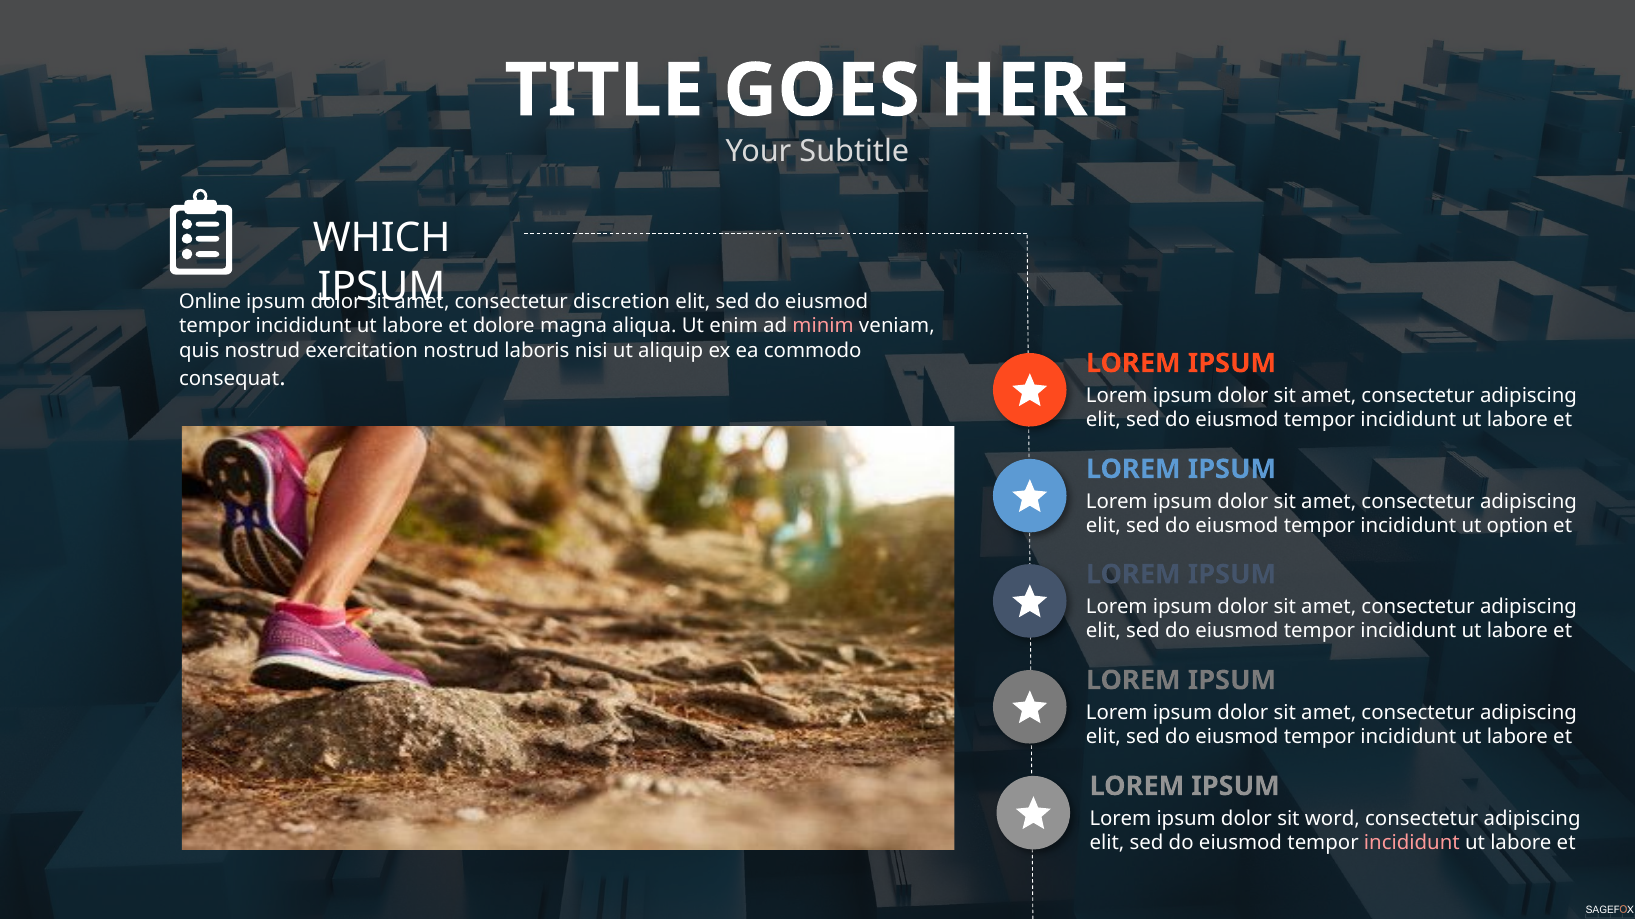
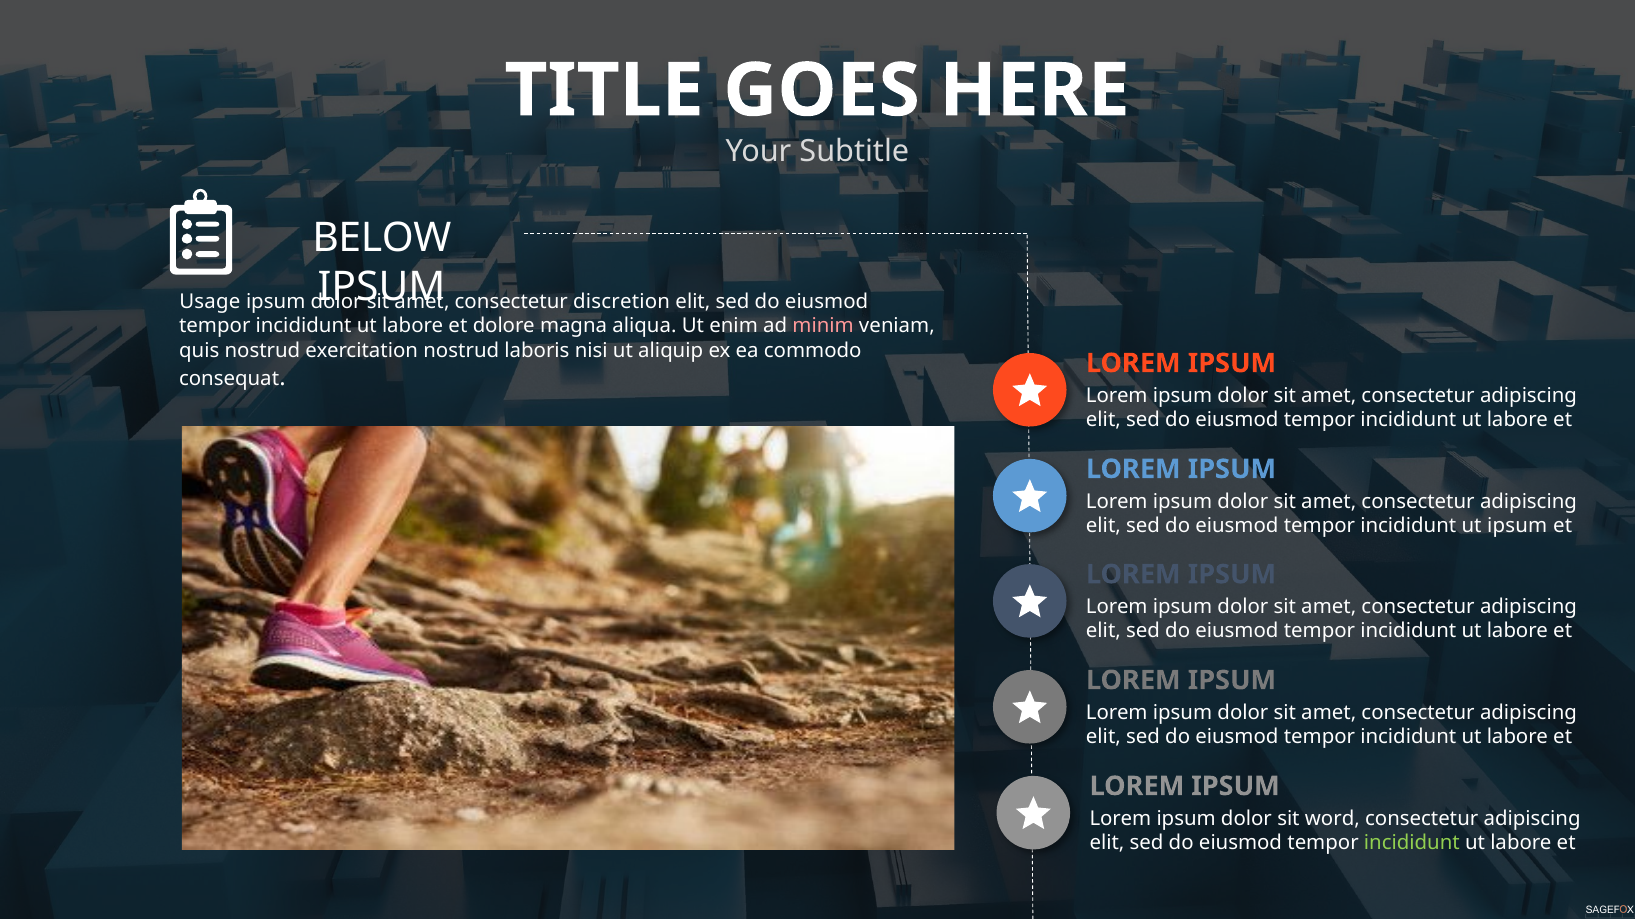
WHICH: WHICH -> BELOW
Online: Online -> Usage
ut option: option -> ipsum
incididunt at (1412, 843) colour: pink -> light green
